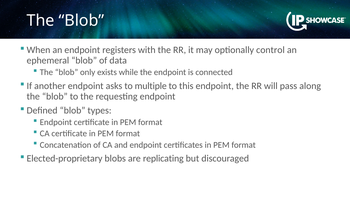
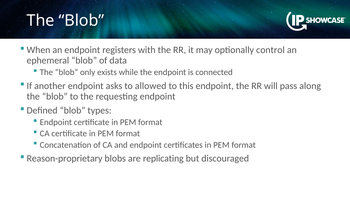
multiple: multiple -> allowed
Elected-proprietary: Elected-proprietary -> Reason-proprietary
